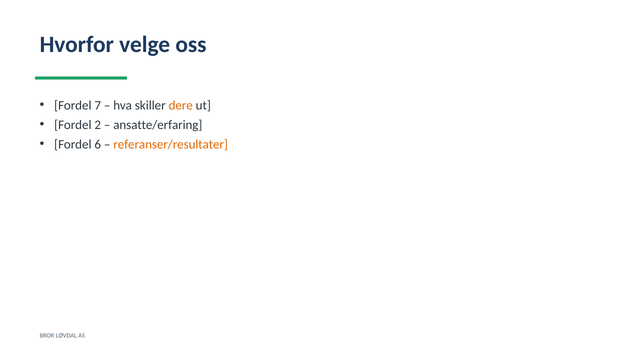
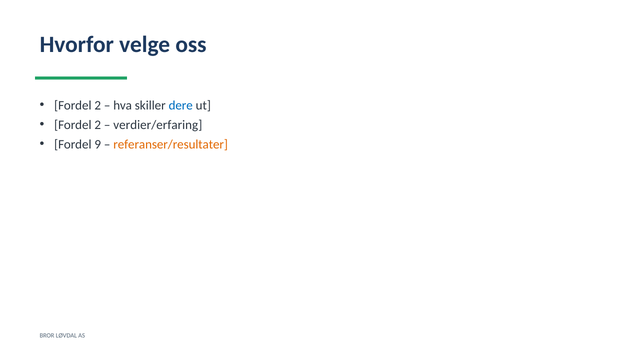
7 at (98, 106): 7 -> 2
dere colour: orange -> blue
ansatte/erfaring: ansatte/erfaring -> verdier/erfaring
6: 6 -> 9
